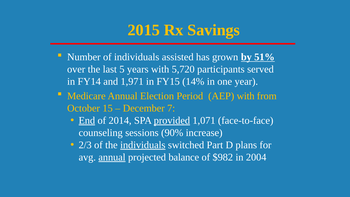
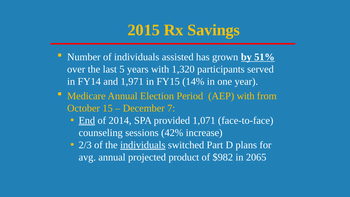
5,720: 5,720 -> 1,320
provided underline: present -> none
90%: 90% -> 42%
annual at (112, 157) underline: present -> none
balance: balance -> product
2004: 2004 -> 2065
